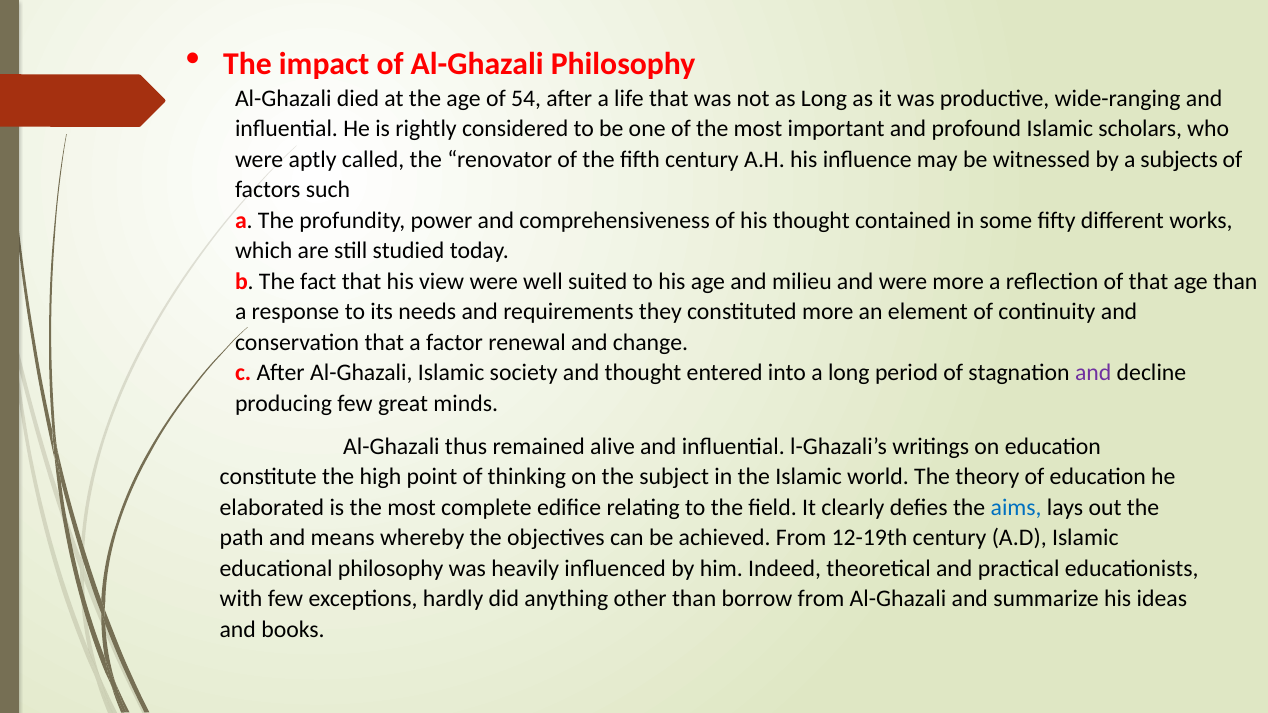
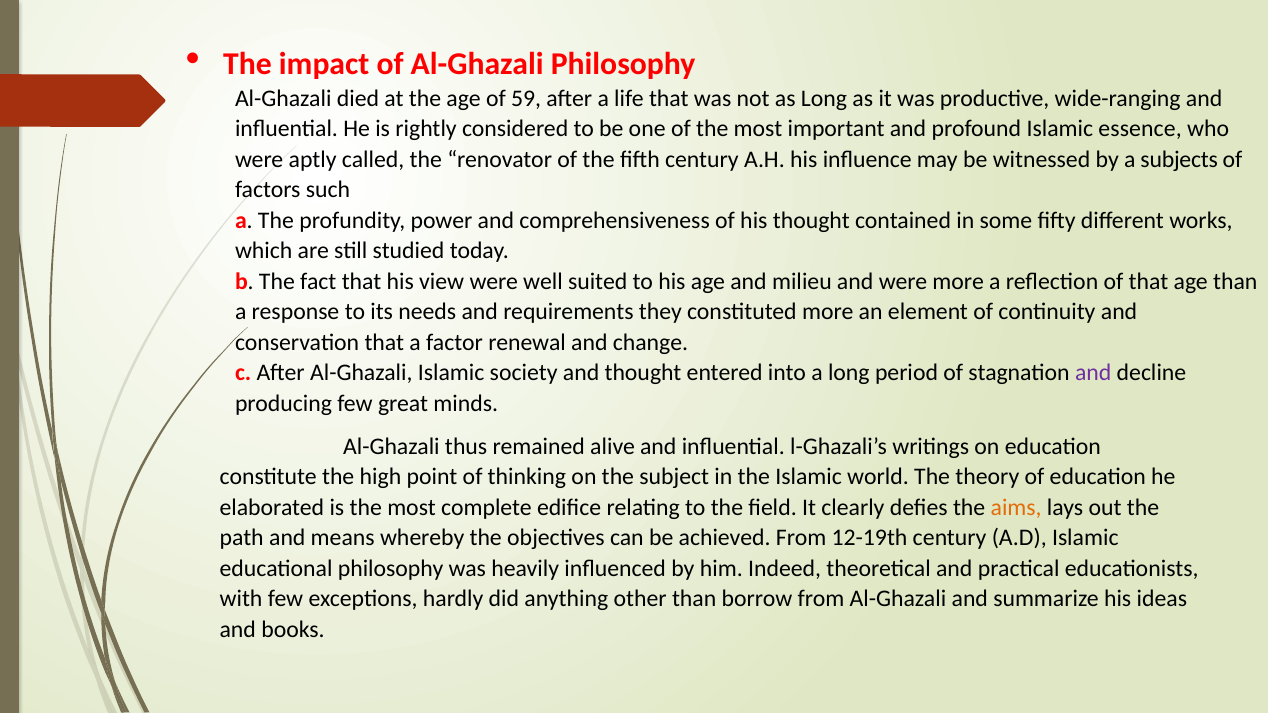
54: 54 -> 59
scholars: scholars -> essence
aims colour: blue -> orange
